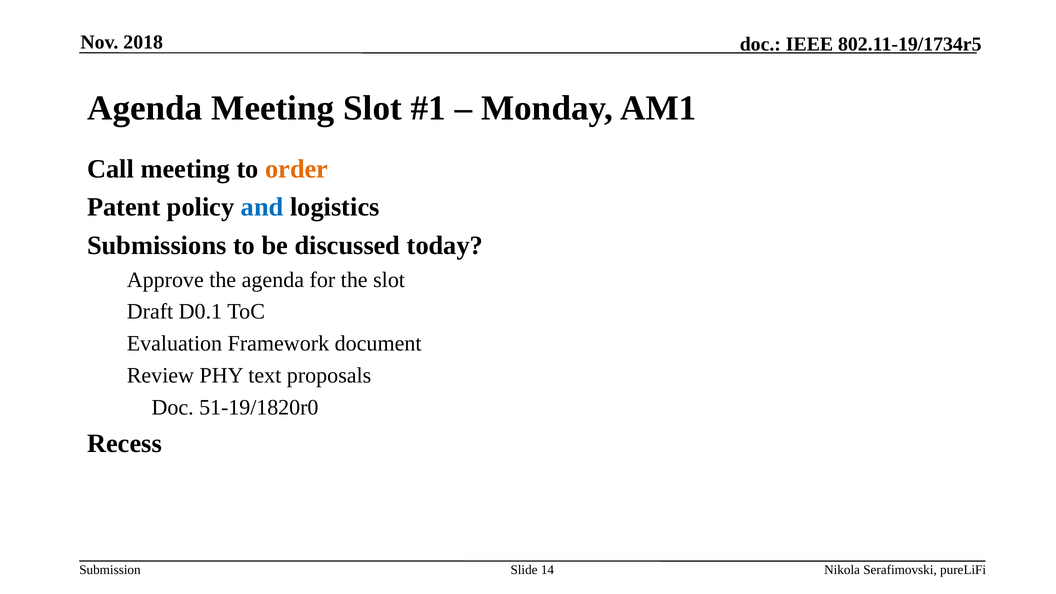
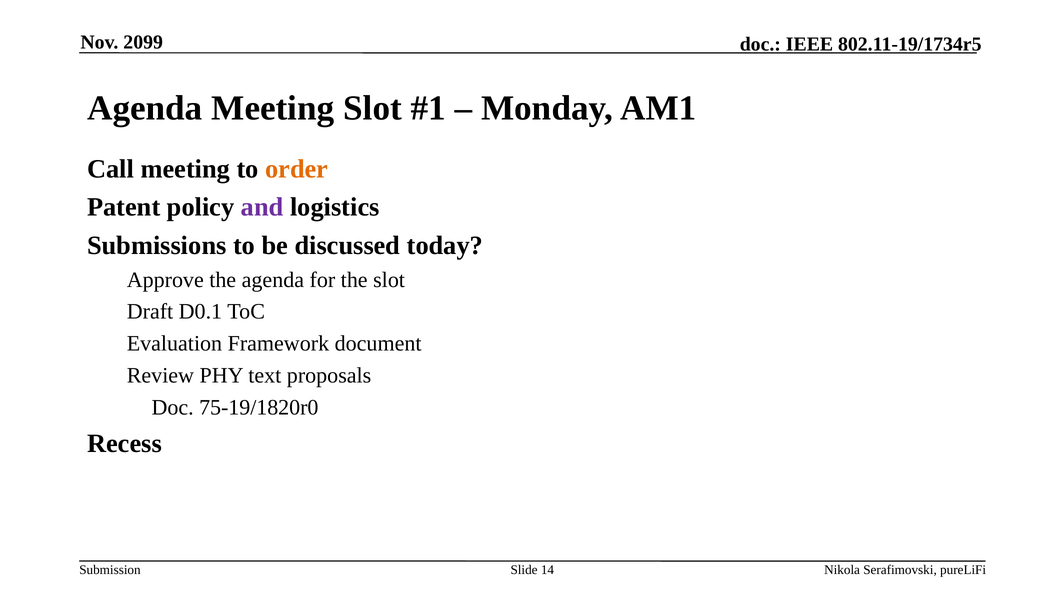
2018: 2018 -> 2099
and colour: blue -> purple
51-19/1820r0: 51-19/1820r0 -> 75-19/1820r0
